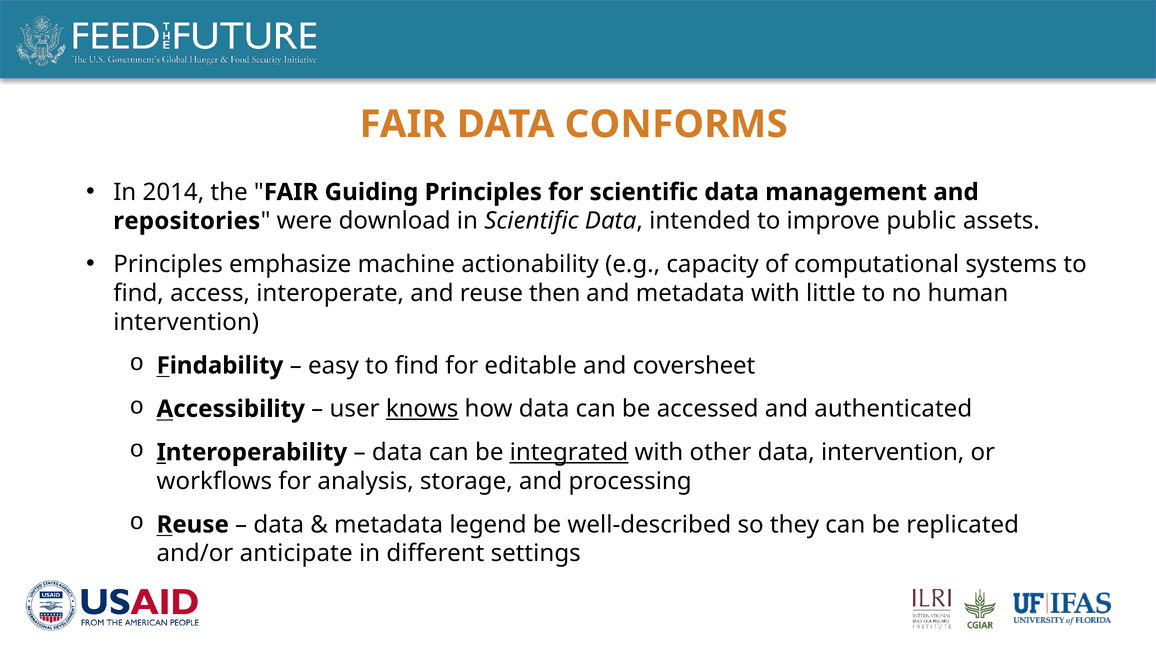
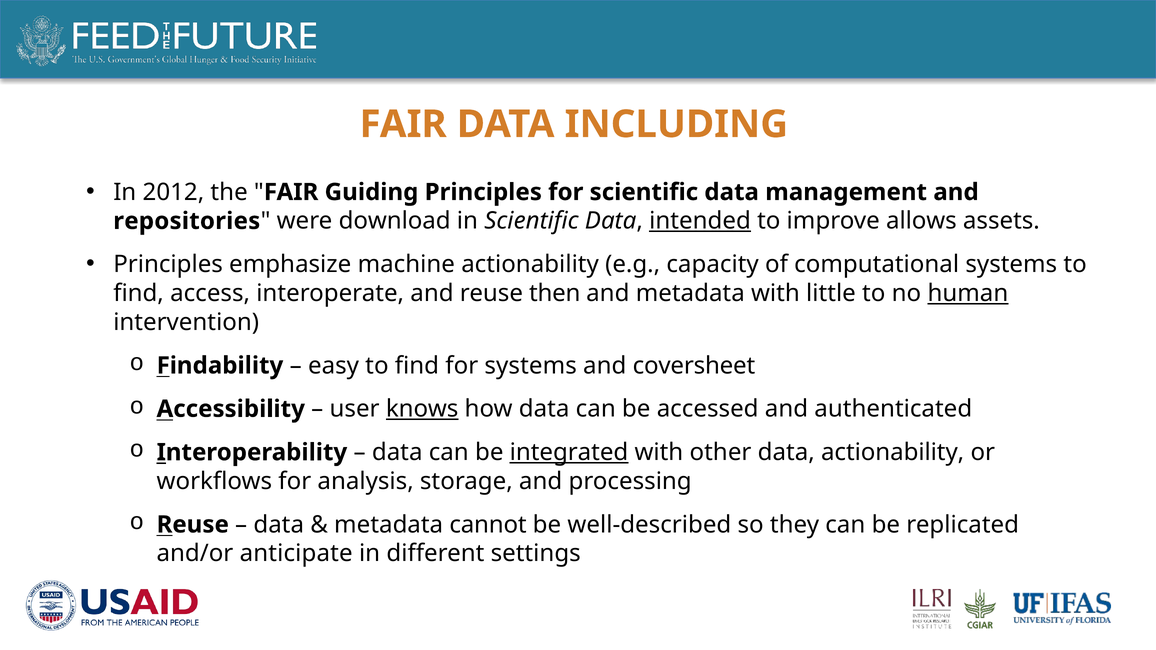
CONFORMS: CONFORMS -> INCLUDING
2014: 2014 -> 2012
intended underline: none -> present
public: public -> allows
human underline: none -> present
for editable: editable -> systems
data intervention: intervention -> actionability
legend: legend -> cannot
